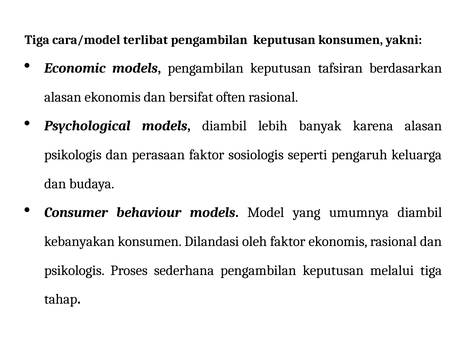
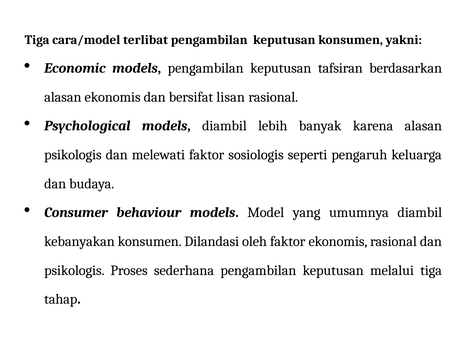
often: often -> lisan
perasaan: perasaan -> melewati
